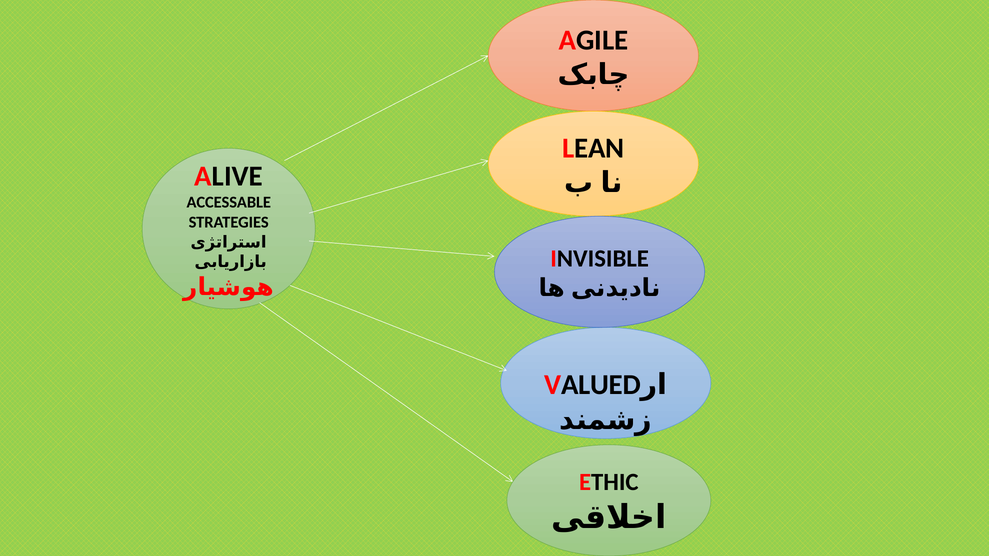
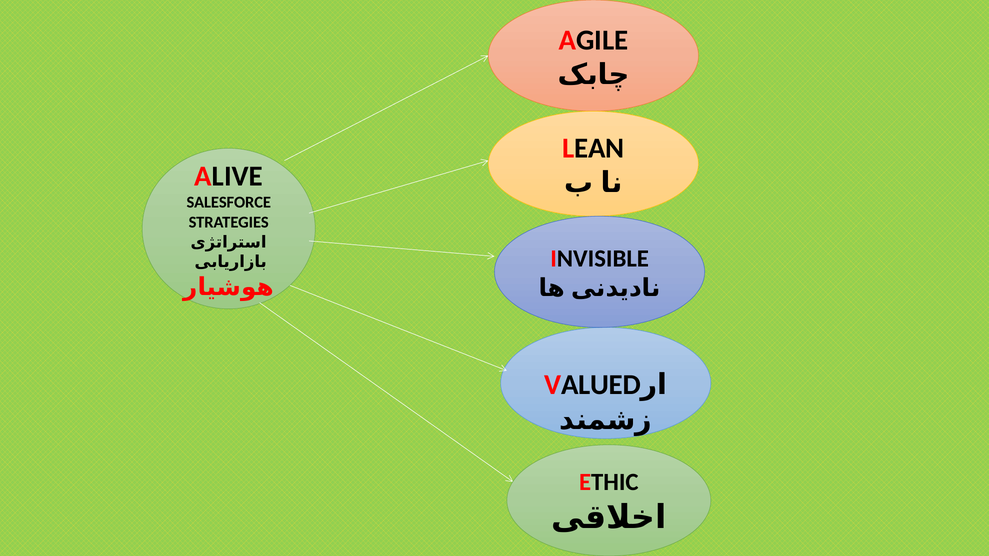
ACCESSABLE: ACCESSABLE -> SALESFORCE
